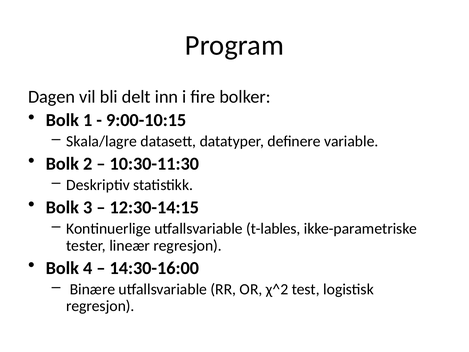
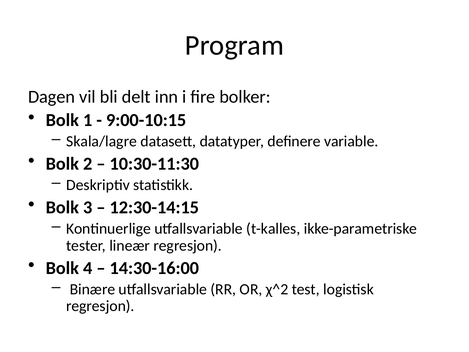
t-lables: t-lables -> t-kalles
